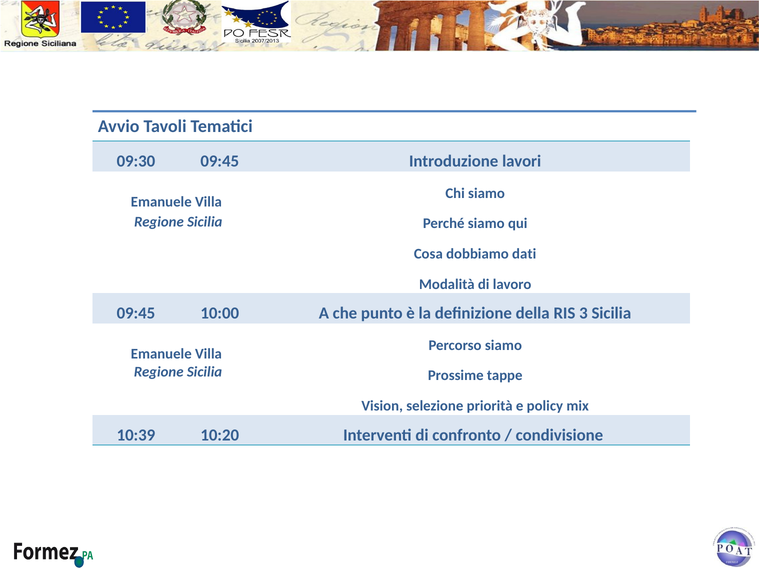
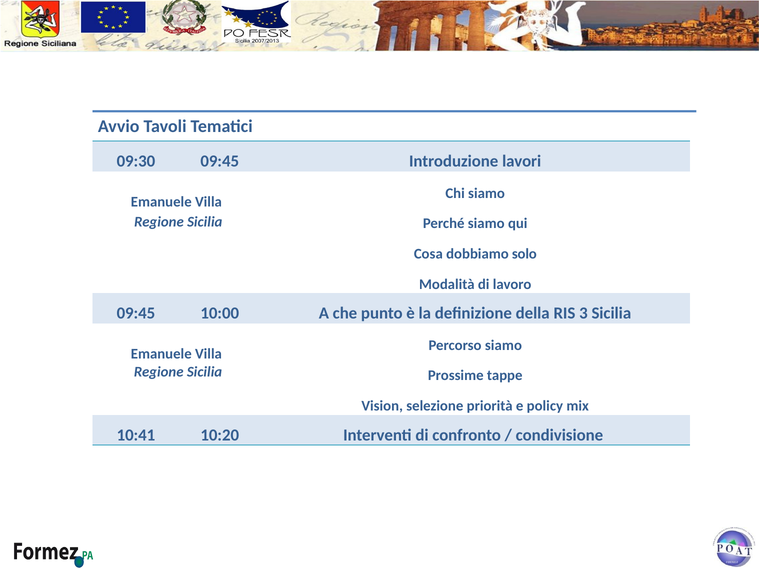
dati: dati -> solo
10:39: 10:39 -> 10:41
